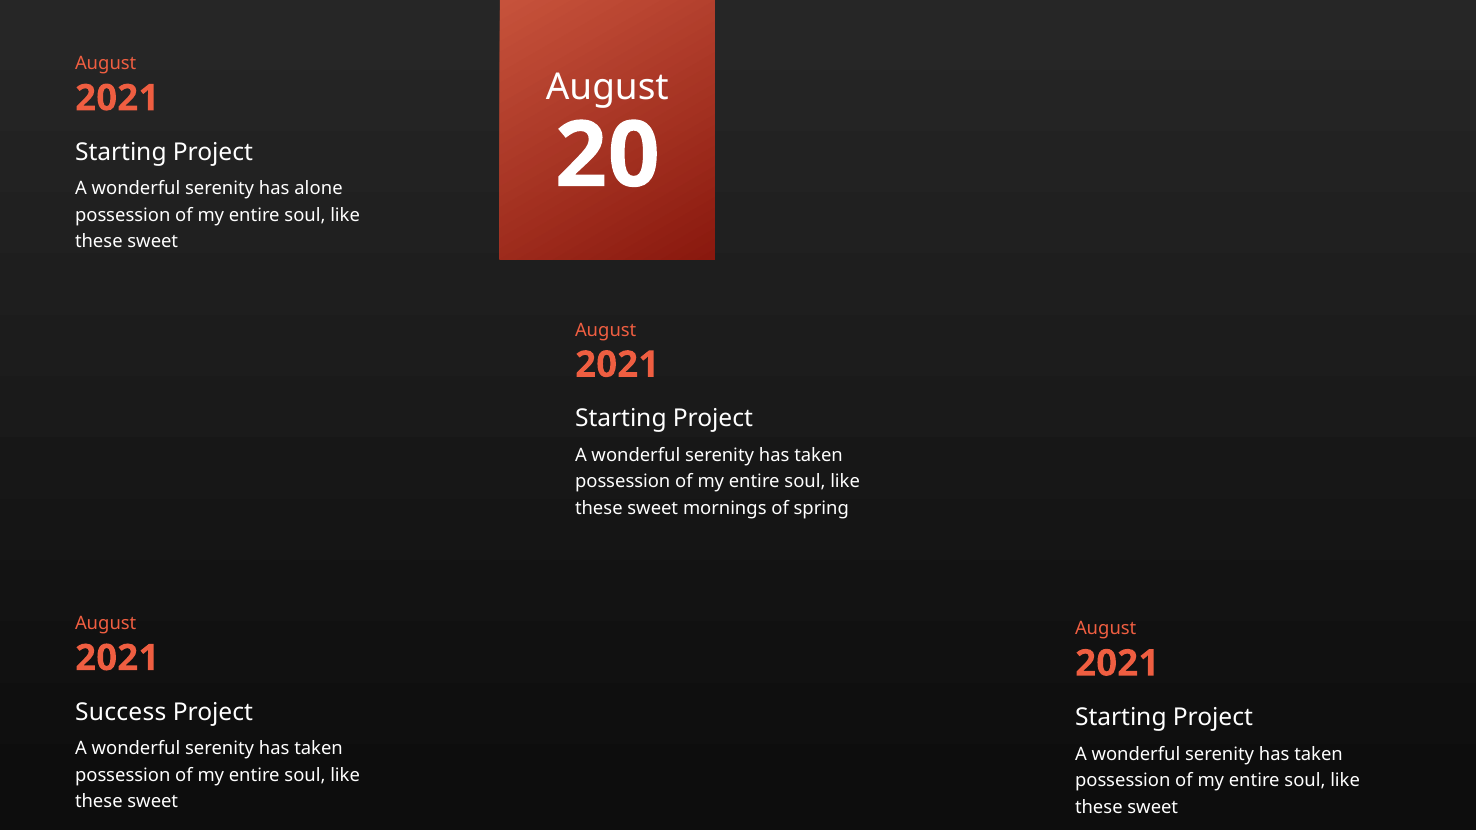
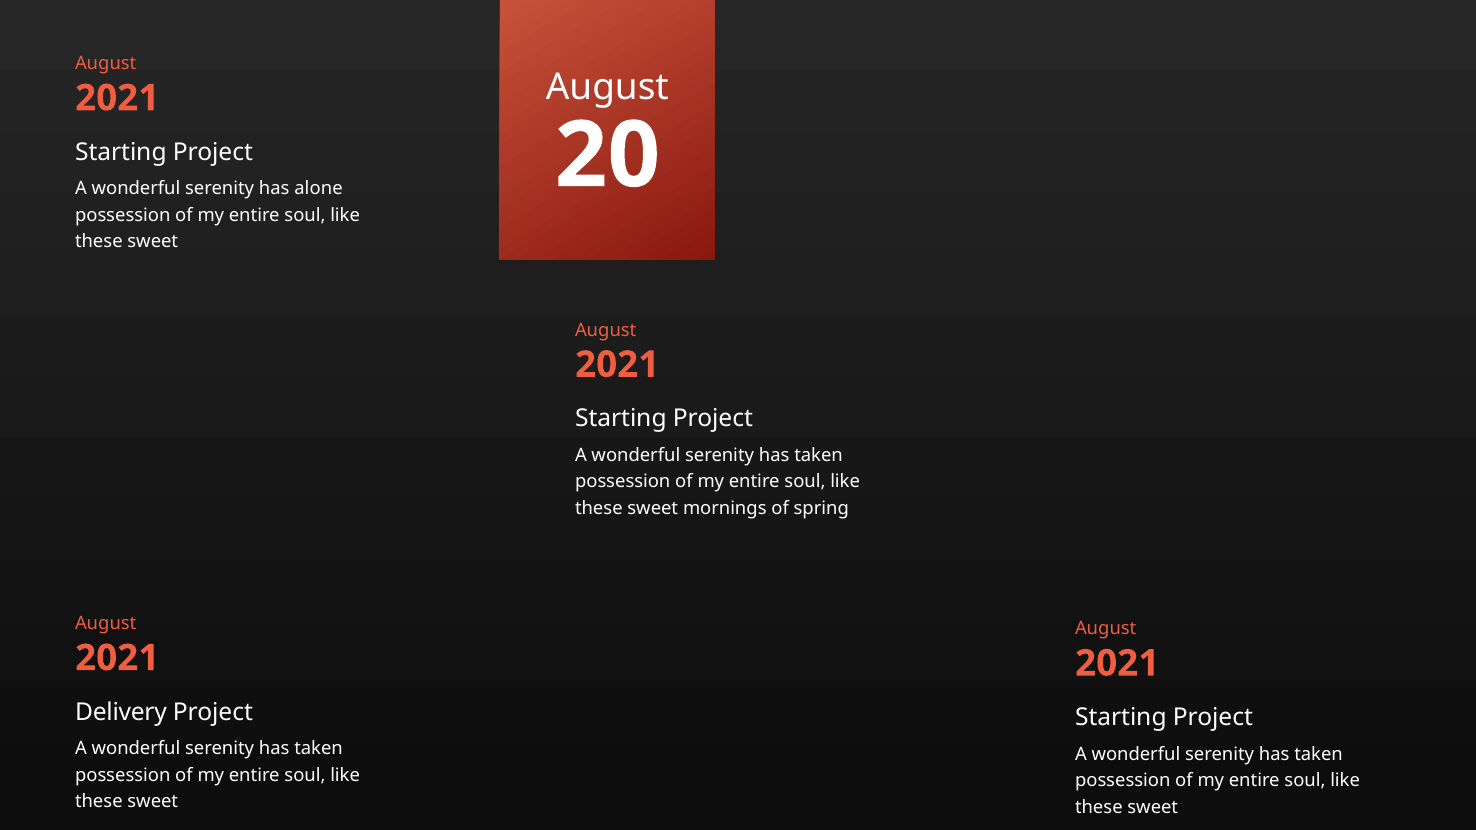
Success: Success -> Delivery
